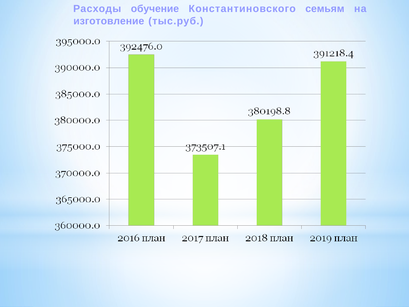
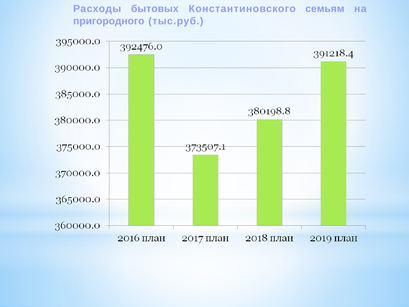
обучение: обучение -> бытовых
изготовление: изготовление -> пригородного
